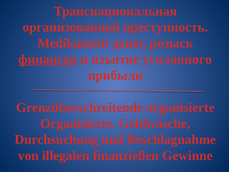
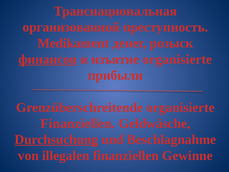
изъятие уголовного: уголовного -> organisierte
Organisierte at (78, 123): Organisierte -> Finanziellen
Durchsuchung underline: none -> present
